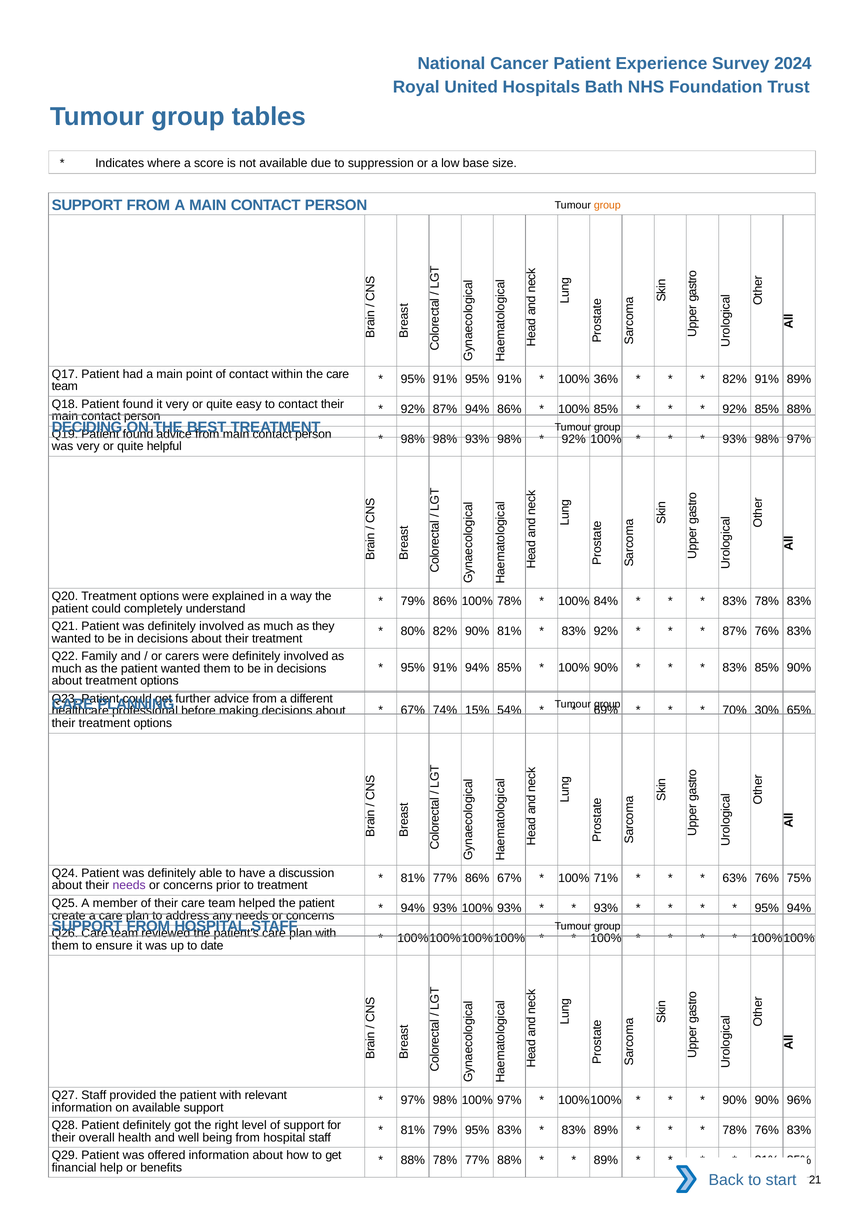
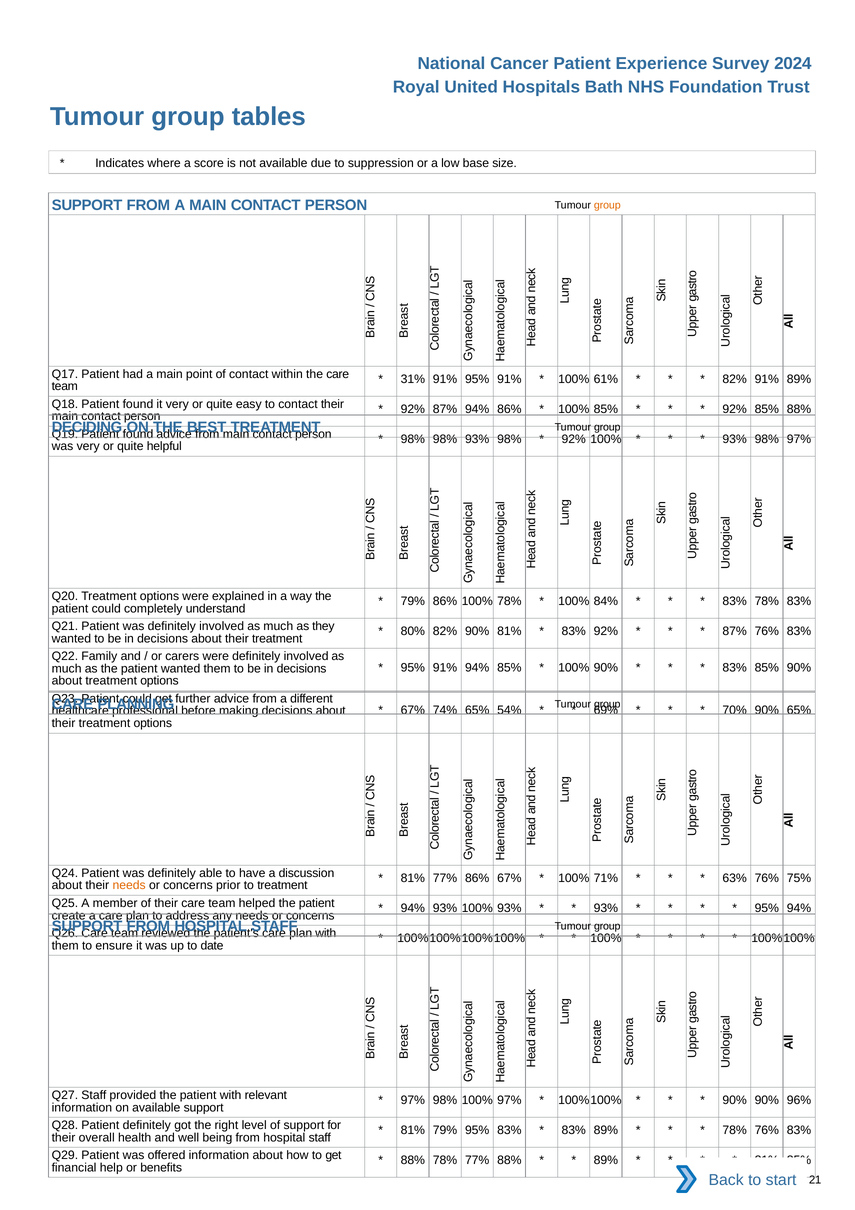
95% at (413, 379): 95% -> 31%
36%: 36% -> 61%
74% 15%: 15% -> 65%
70% 30%: 30% -> 90%
needs at (129, 885) colour: purple -> orange
